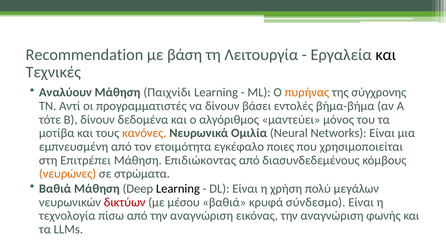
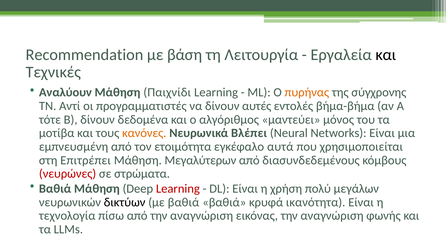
βάσει: βάσει -> αυτές
Ομιλία: Ομιλία -> Βλέπει
ποιες: ποιες -> αυτά
Επιδιώκοντας: Επιδιώκοντας -> Μεγαλύτερων
νευρώνες colour: orange -> red
Learning at (178, 189) colour: black -> red
δικτύων colour: red -> black
με μέσου: μέσου -> βαθιά
σύνδεσμο: σύνδεσμο -> ικανότητα
